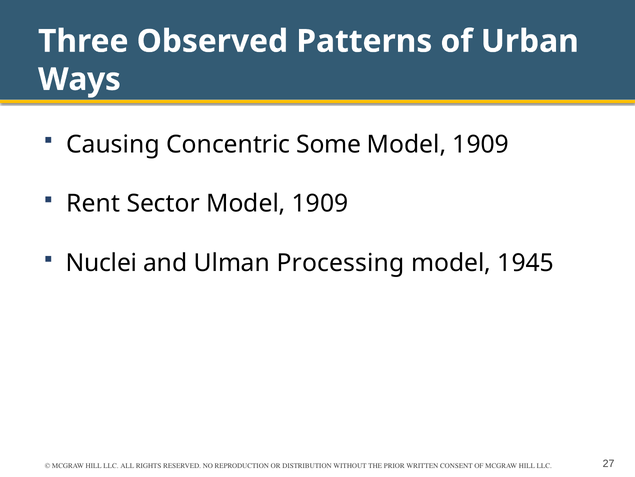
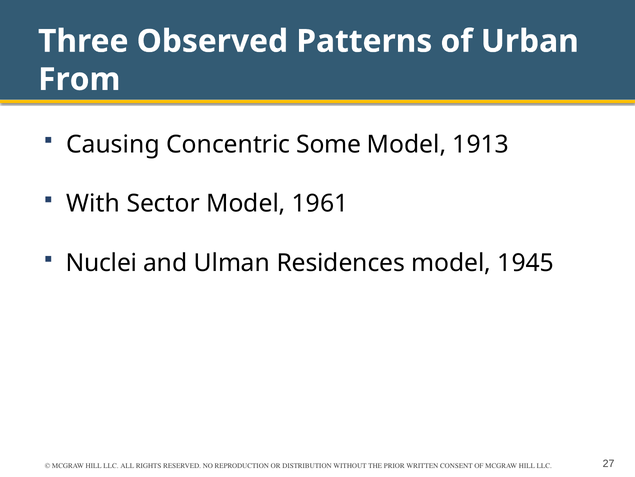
Ways: Ways -> From
1909 at (481, 144): 1909 -> 1913
Rent: Rent -> With
Sector Model 1909: 1909 -> 1961
Processing: Processing -> Residences
